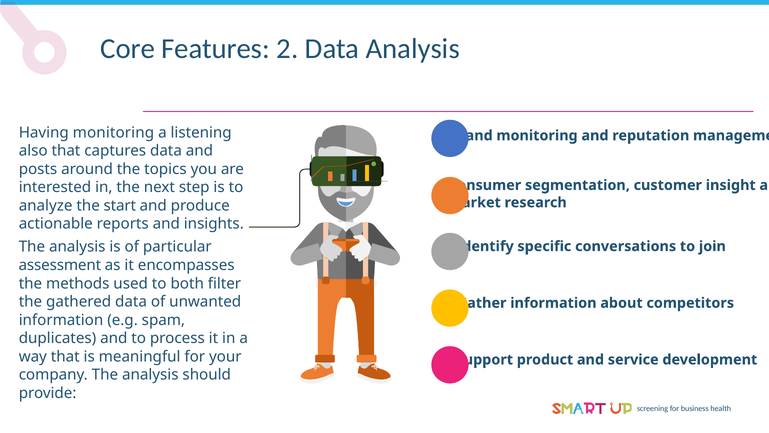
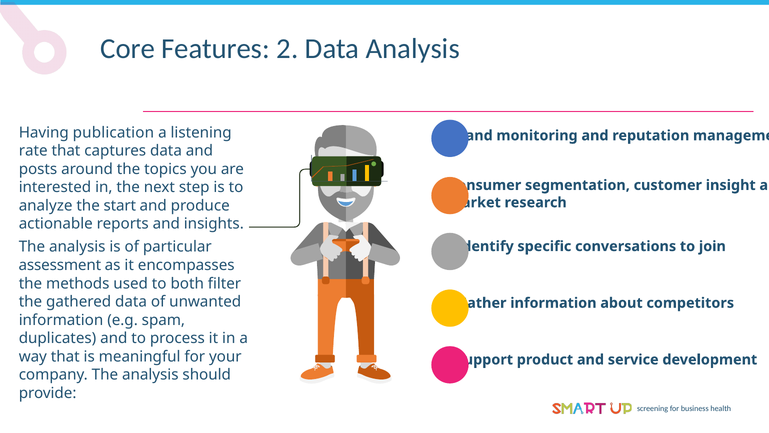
Having monitoring: monitoring -> publication
also: also -> rate
